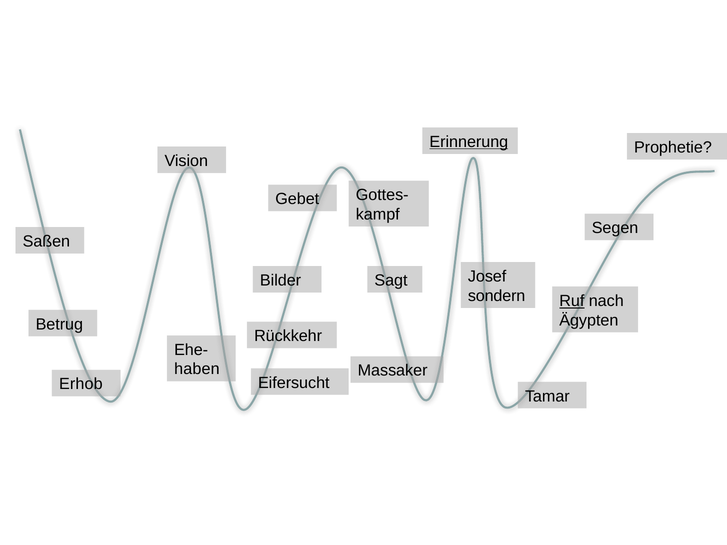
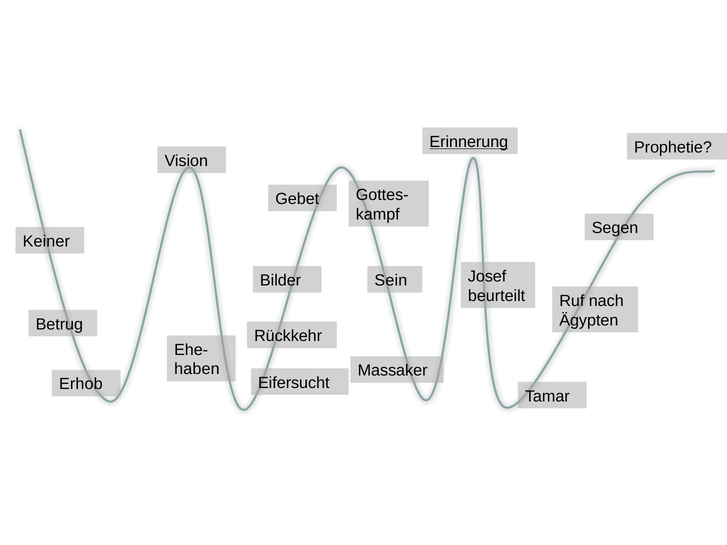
Saßen: Saßen -> Keiner
Sagt: Sagt -> Sein
sondern: sondern -> beurteilt
Ruf underline: present -> none
